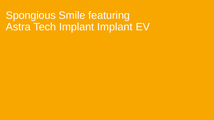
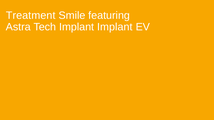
Spongious: Spongious -> Treatment
